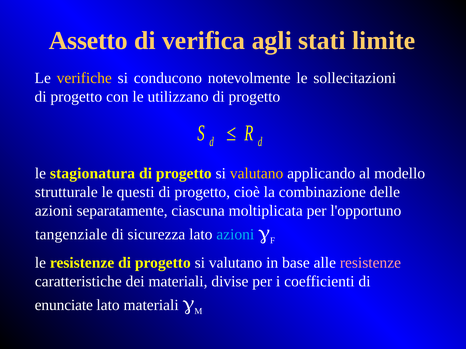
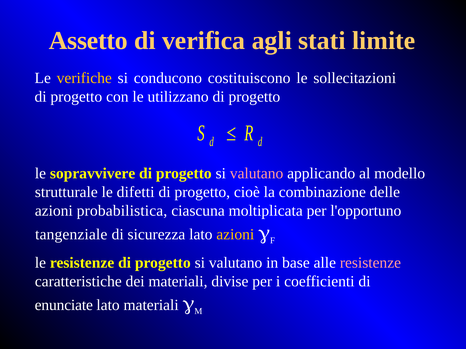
notevolmente: notevolmente -> costituiscono
stagionatura: stagionatura -> sopravvivere
valutano at (257, 174) colour: yellow -> pink
questi: questi -> difetti
separatamente: separatamente -> probabilistica
azioni at (235, 235) colour: light blue -> yellow
